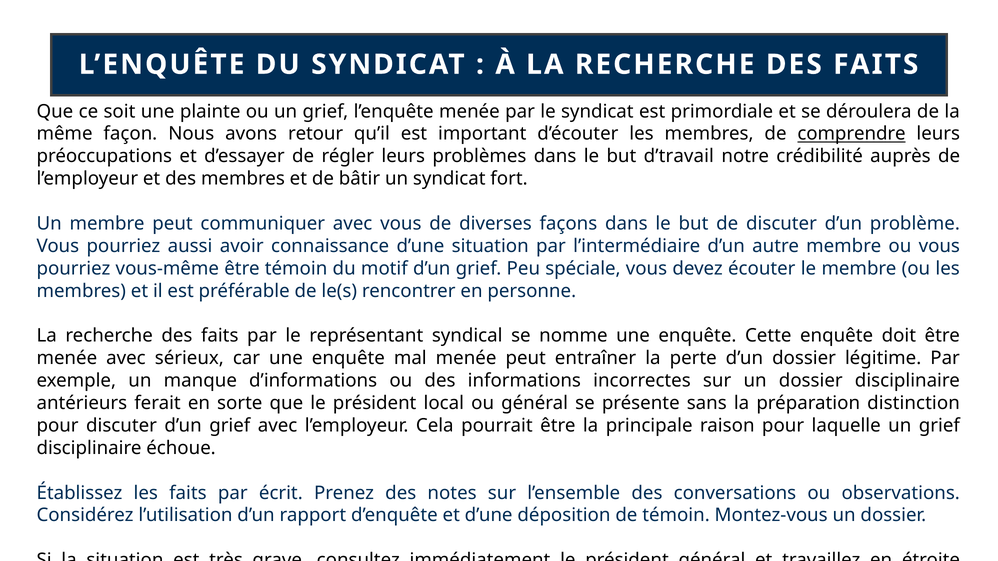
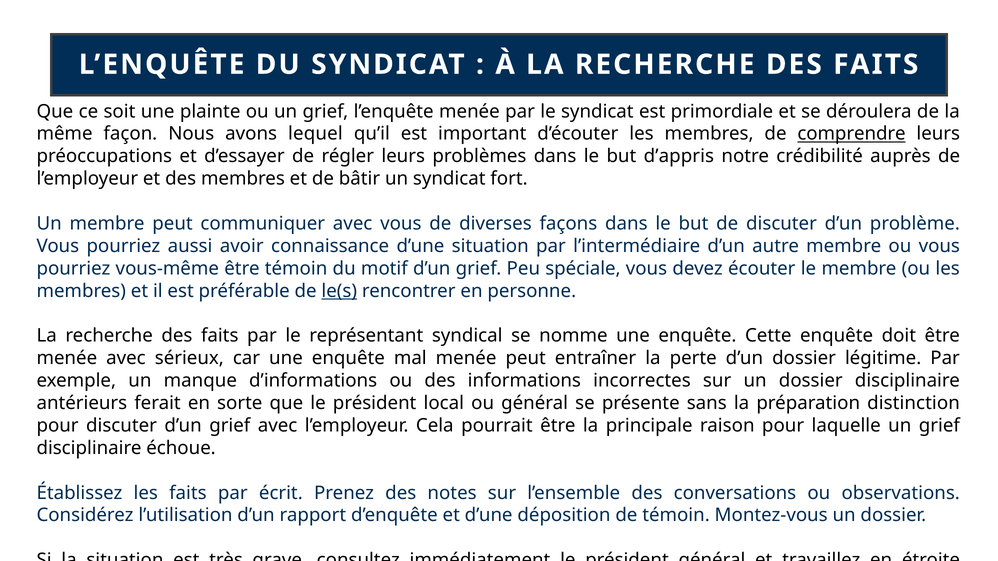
retour: retour -> lequel
d’travail: d’travail -> d’appris
le(s underline: none -> present
